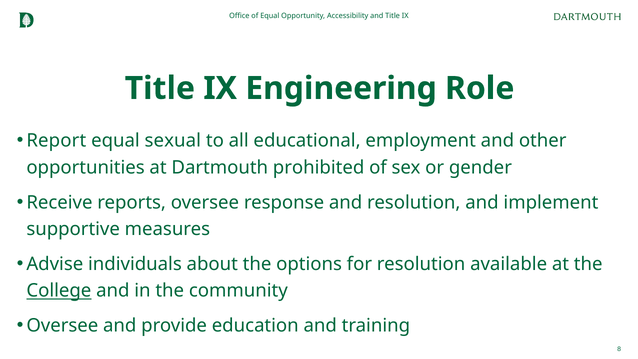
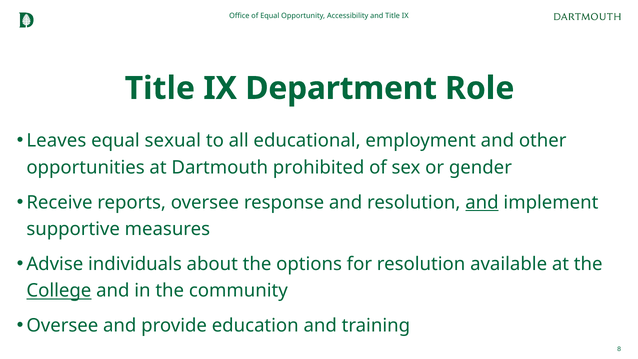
Engineering: Engineering -> Department
Report: Report -> Leaves
and at (482, 202) underline: none -> present
